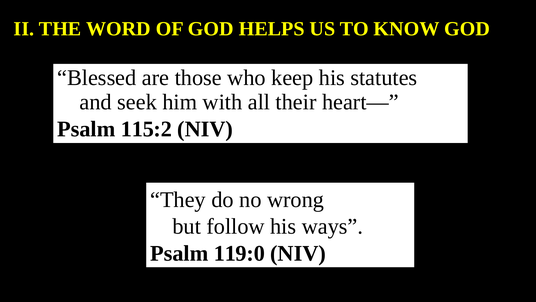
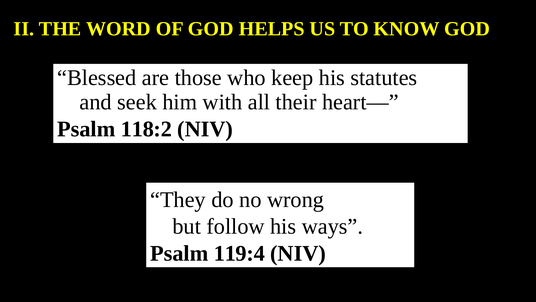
115:2: 115:2 -> 118:2
119:0: 119:0 -> 119:4
